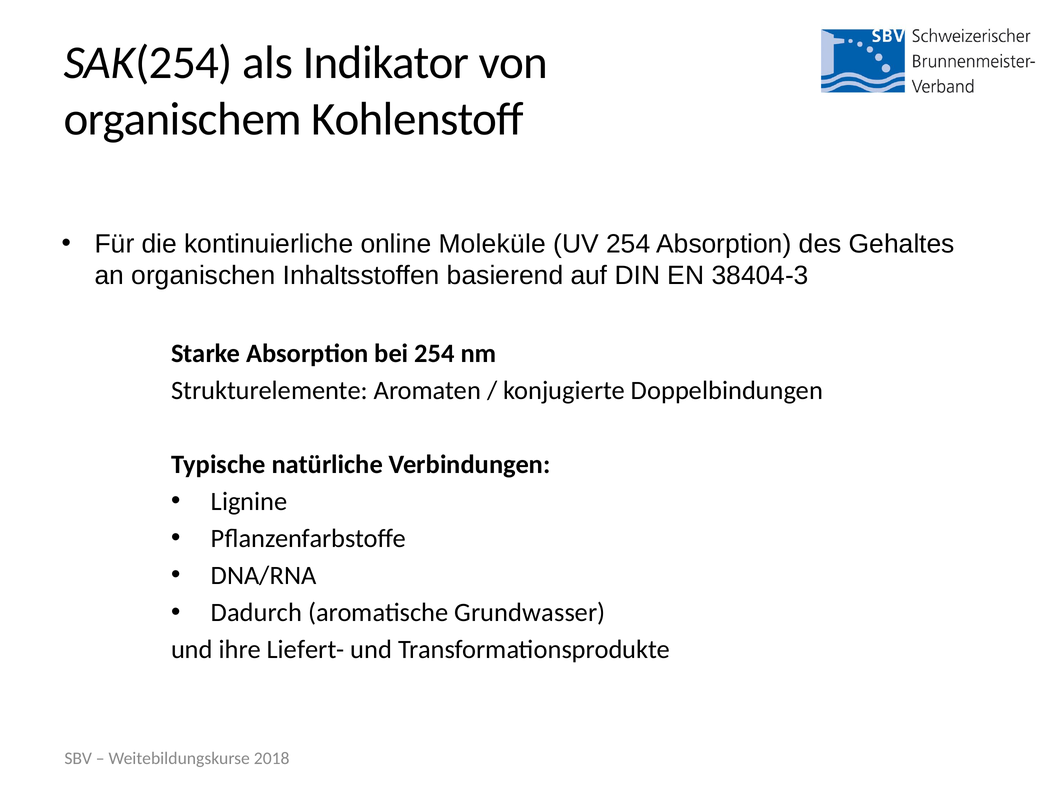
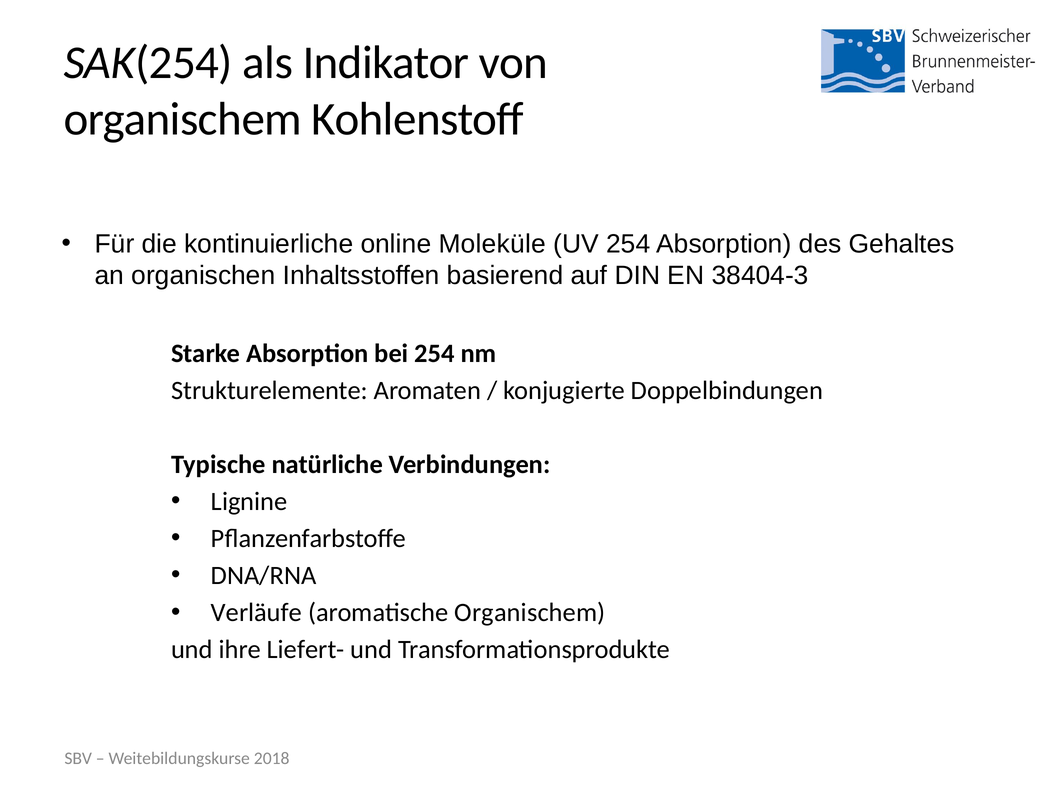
Dadurch: Dadurch -> Verläufe
aromatische Grundwasser: Grundwasser -> Organischem
